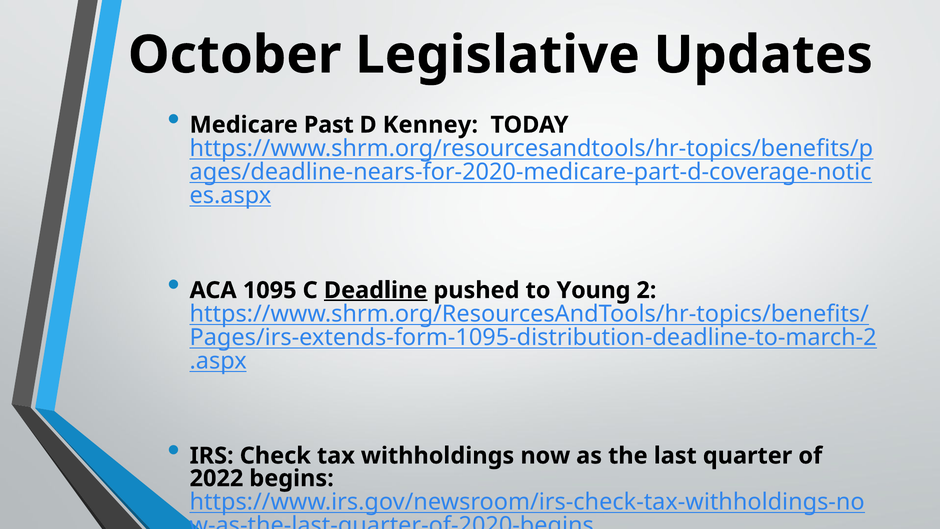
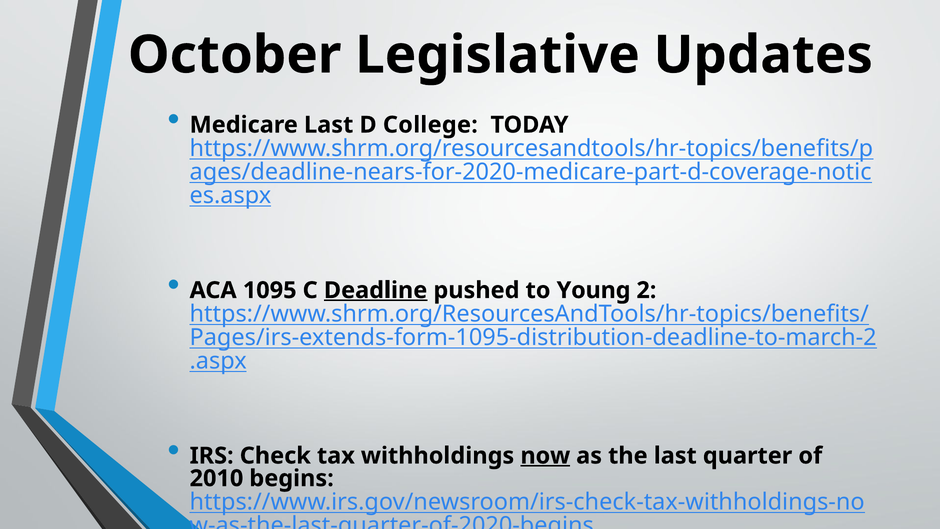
Medicare Past: Past -> Last
Kenney: Kenney -> College
now underline: none -> present
2022: 2022 -> 2010
